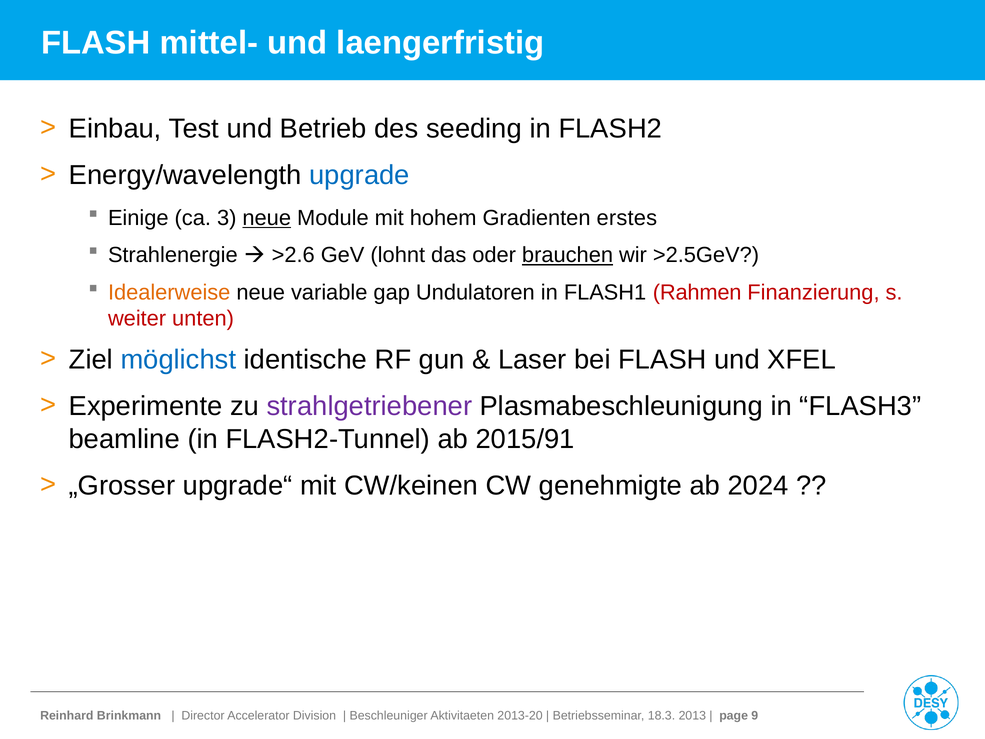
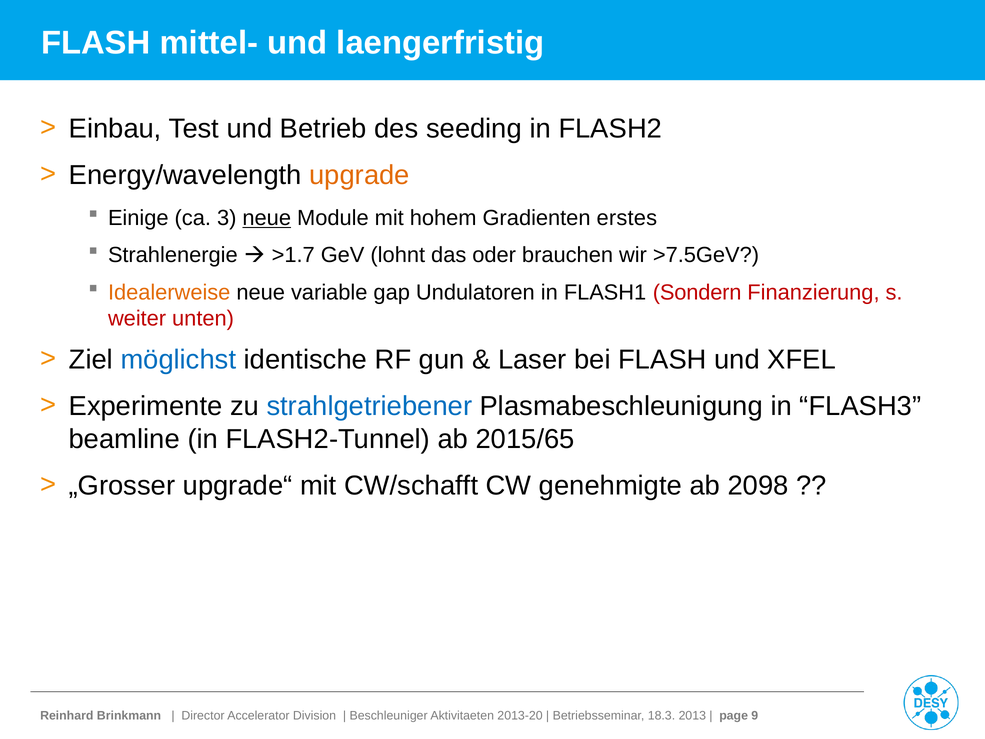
upgrade colour: blue -> orange
>2.6: >2.6 -> >1.7
brauchen underline: present -> none
>2.5GeV: >2.5GeV -> >7.5GeV
Rahmen: Rahmen -> Sondern
strahlgetriebener colour: purple -> blue
2015/91: 2015/91 -> 2015/65
CW/keinen: CW/keinen -> CW/schafft
2024: 2024 -> 2098
